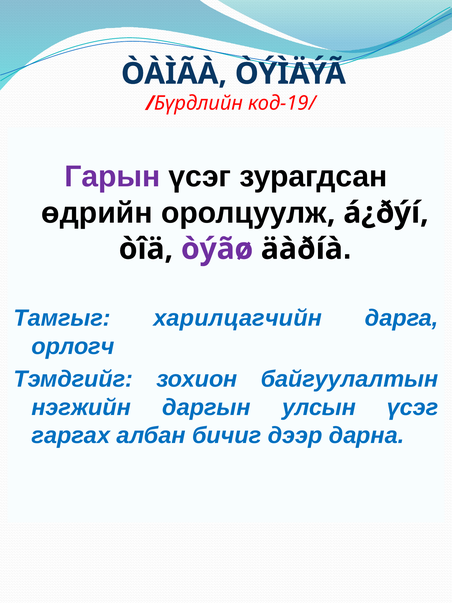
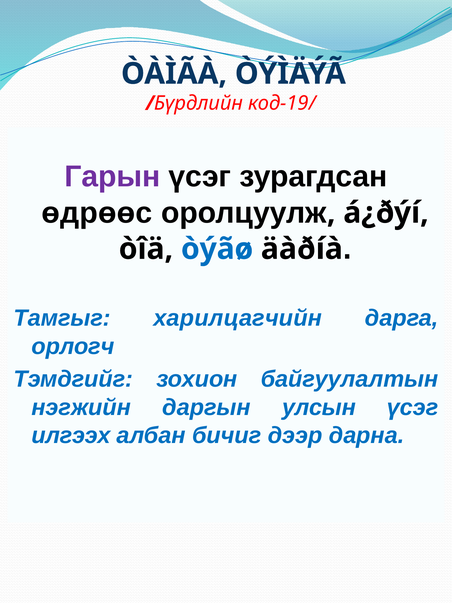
өдрийн: өдрийн -> өдрөөс
òýãø colour: purple -> blue
гаргах: гаргах -> илгээх
